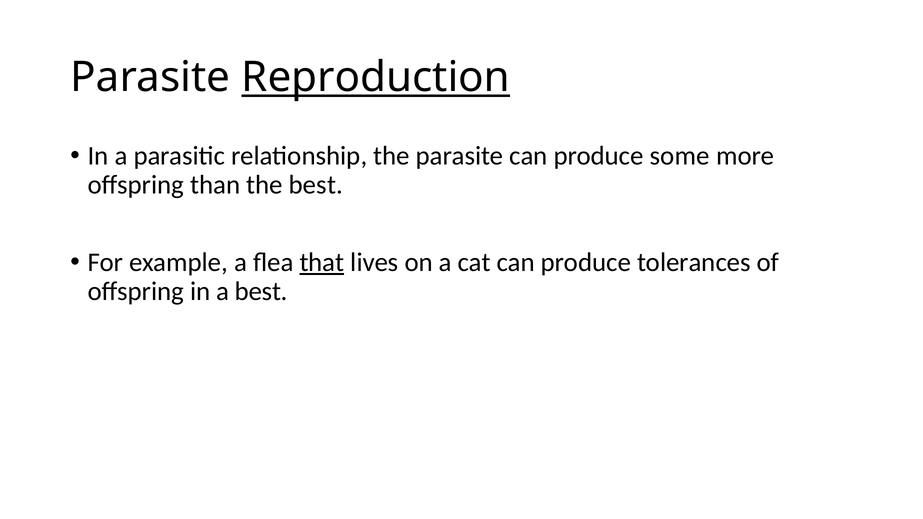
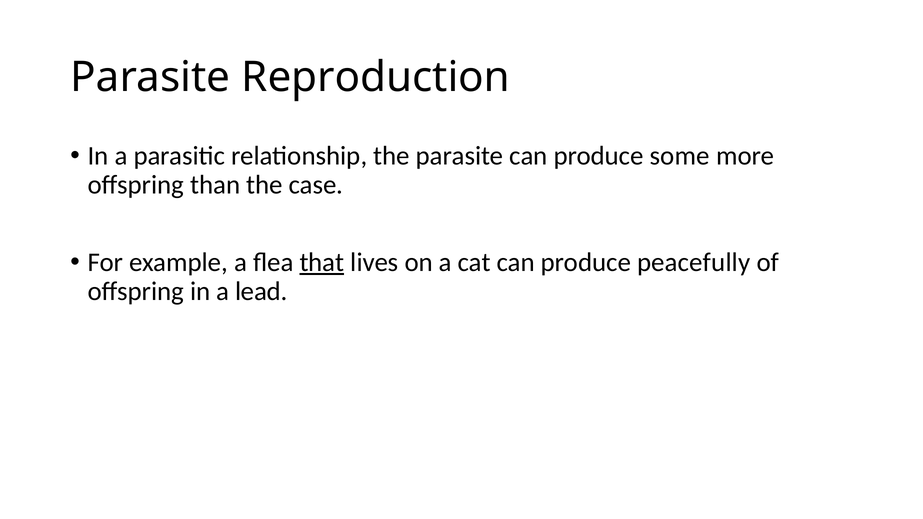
Reproduction underline: present -> none
the best: best -> case
tolerances: tolerances -> peacefully
a best: best -> lead
